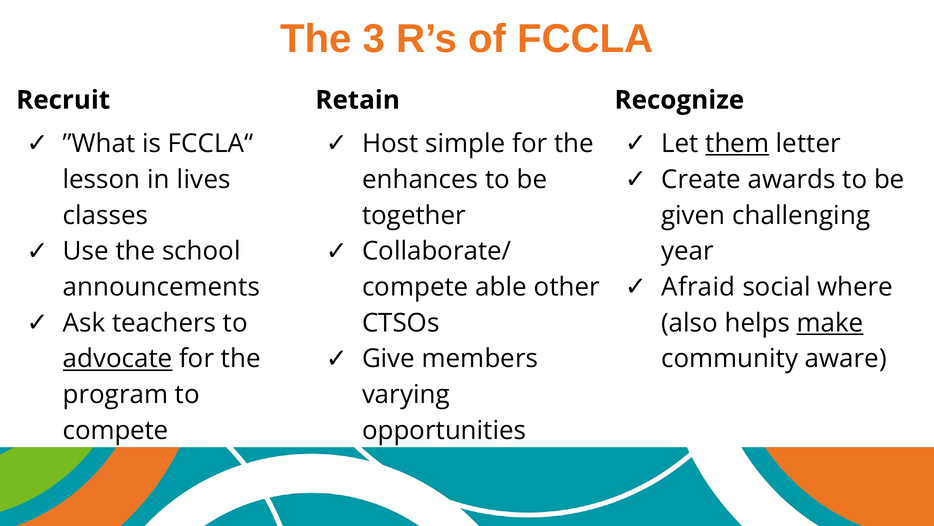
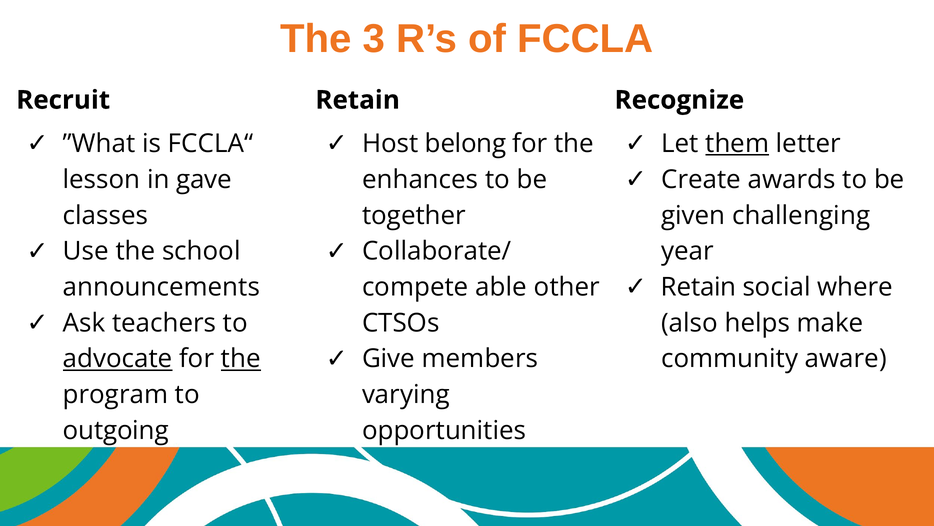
simple: simple -> belong
lives: lives -> gave
Afraid at (698, 287): Afraid -> Retain
make underline: present -> none
the at (241, 358) underline: none -> present
compete at (116, 430): compete -> outgoing
